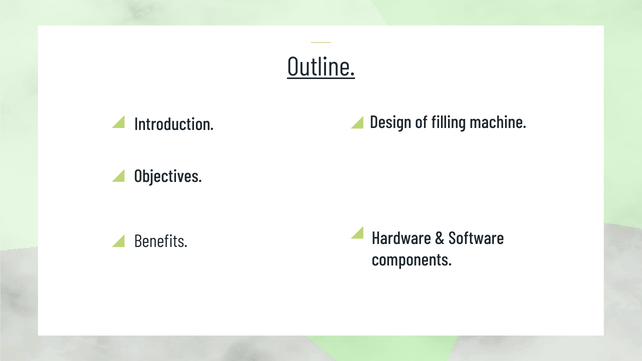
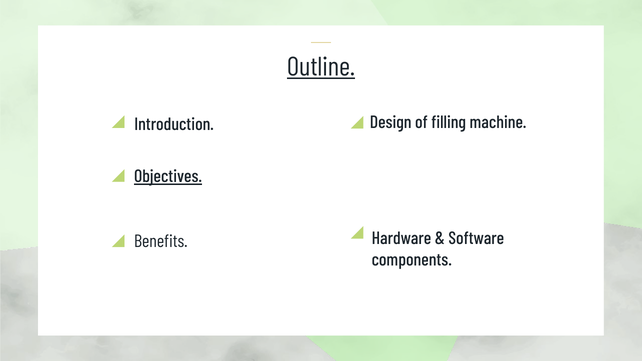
Objectives underline: none -> present
